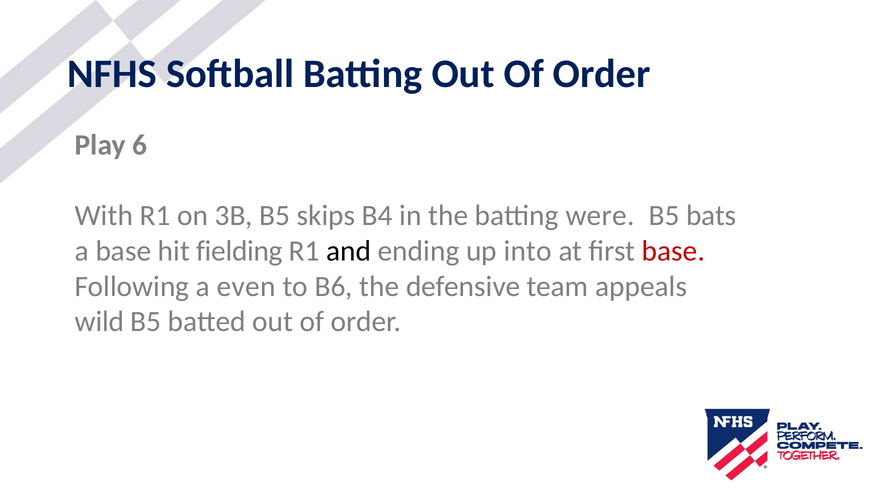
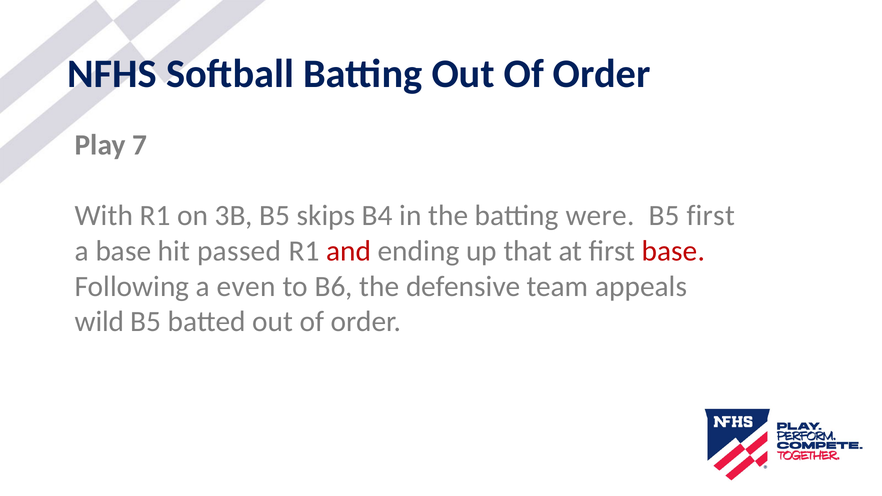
6: 6 -> 7
B5 bats: bats -> first
fielding: fielding -> passed
and colour: black -> red
into: into -> that
